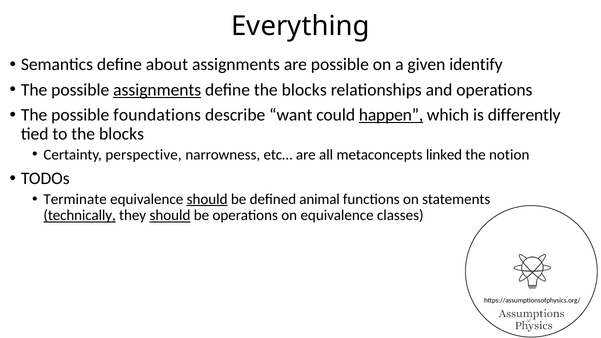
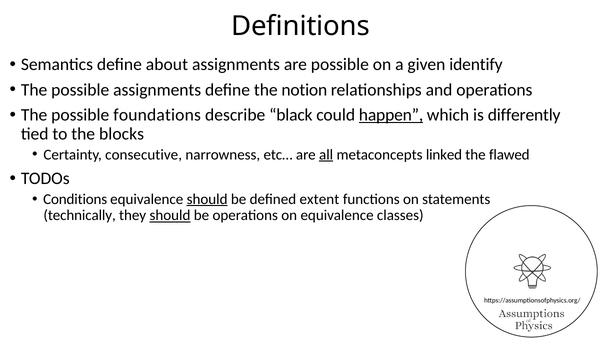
Everything: Everything -> Definitions
assignments at (157, 90) underline: present -> none
define the blocks: blocks -> notion
want: want -> black
perspective: perspective -> consecutive
all underline: none -> present
notion: notion -> flawed
Terminate: Terminate -> Conditions
animal: animal -> extent
technically underline: present -> none
